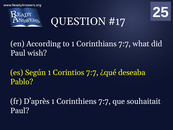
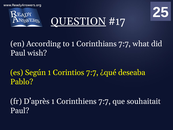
QUESTION underline: none -> present
